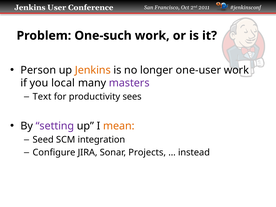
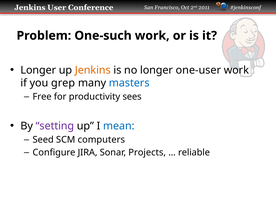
Person at (38, 70): Person -> Longer
local: local -> grep
masters colour: purple -> blue
Text: Text -> Free
mean colour: orange -> blue
integration: integration -> computers
instead: instead -> reliable
